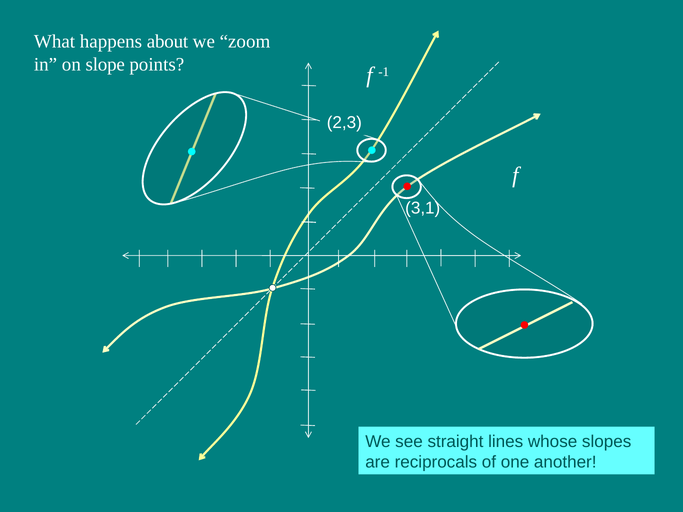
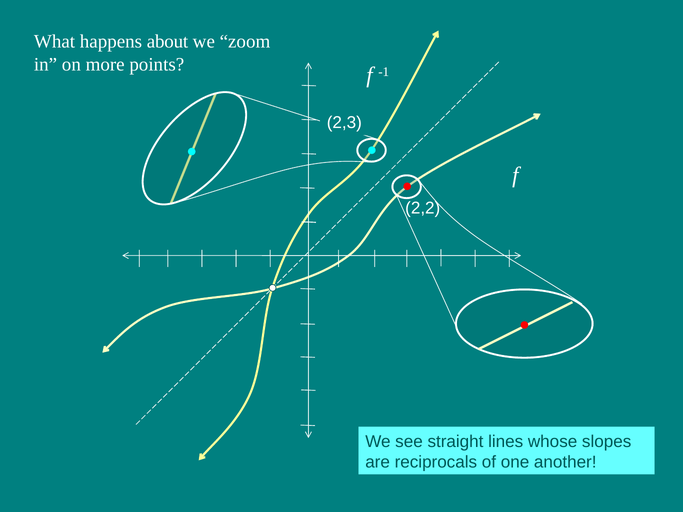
slope: slope -> more
3,1: 3,1 -> 2,2
